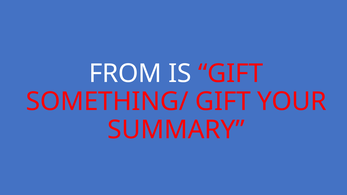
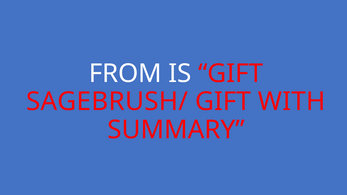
SOMETHING/: SOMETHING/ -> SAGEBRUSH/
YOUR: YOUR -> WITH
